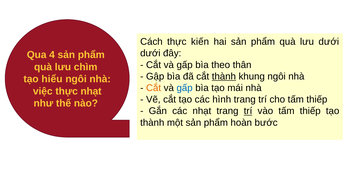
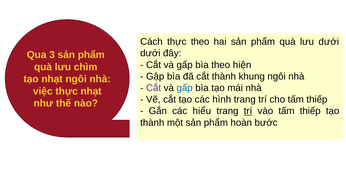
thực kiến: kiến -> theo
4: 4 -> 3
thân: thân -> hiện
thành at (224, 76) underline: present -> none
tạo hiểu: hiểu -> nhạt
Cắt at (154, 88) colour: orange -> purple
các nhạt: nhạt -> hiểu
